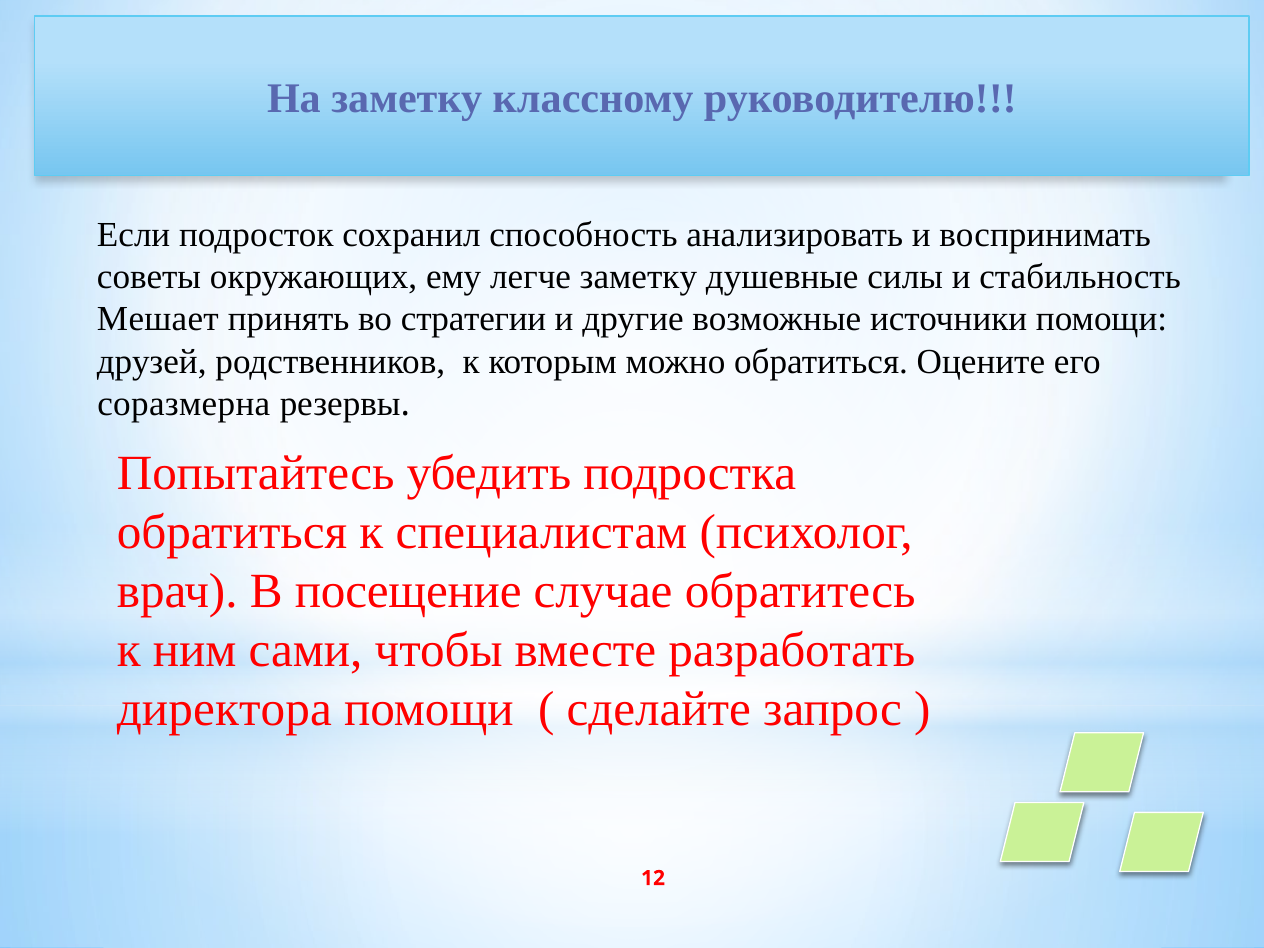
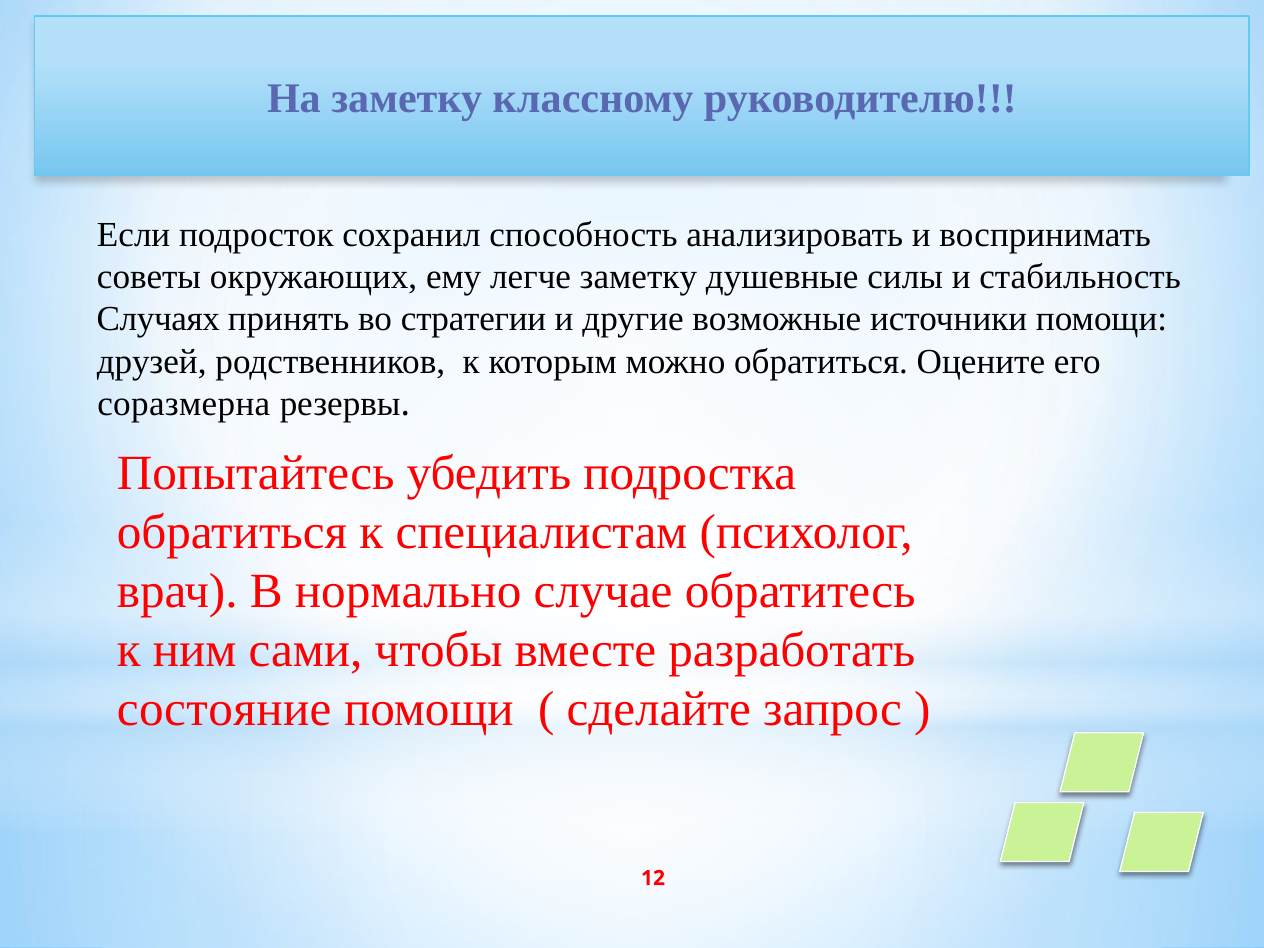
Мешает: Мешает -> Случаях
посещение: посещение -> нормально
директора: директора -> состояние
